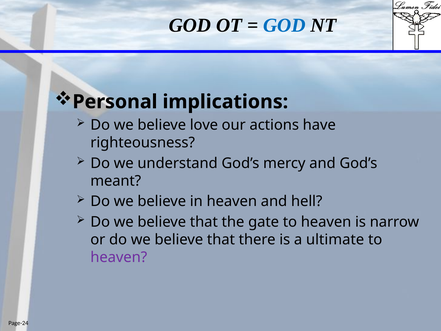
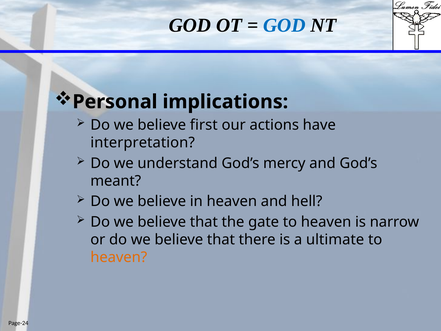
love: love -> first
righteousness: righteousness -> interpretation
heaven at (119, 257) colour: purple -> orange
